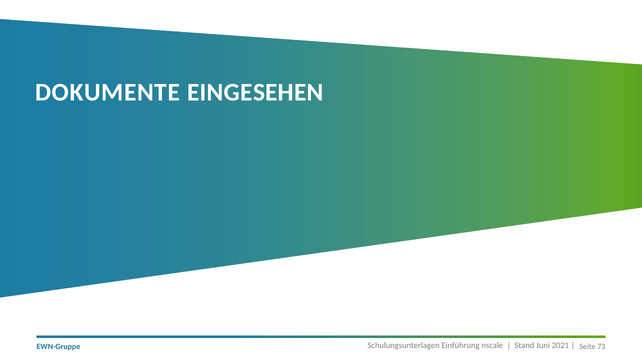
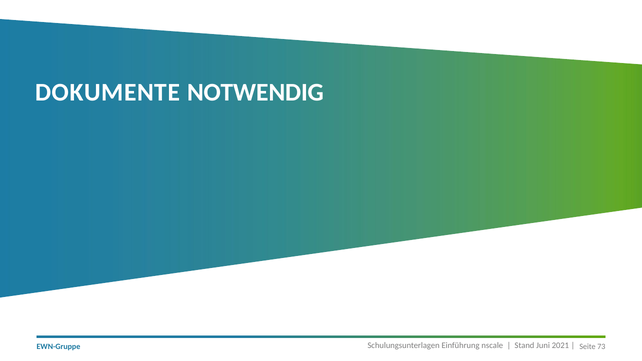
EINGESEHEN: EINGESEHEN -> NOTWENDIG
